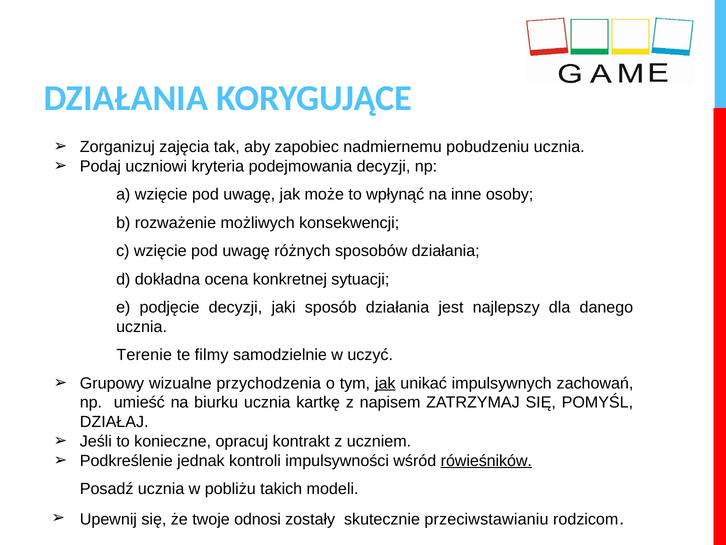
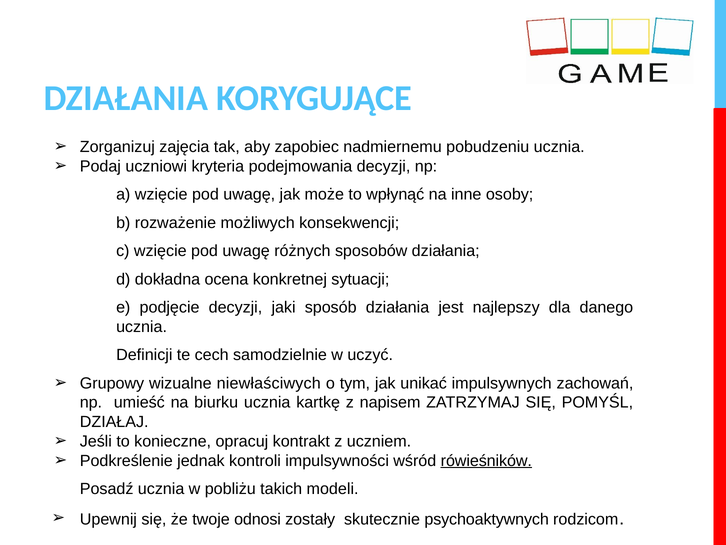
Terenie: Terenie -> Definicji
filmy: filmy -> cech
przychodzenia: przychodzenia -> niewłaściwych
jak at (385, 383) underline: present -> none
przeciwstawianiu: przeciwstawianiu -> psychoaktywnych
